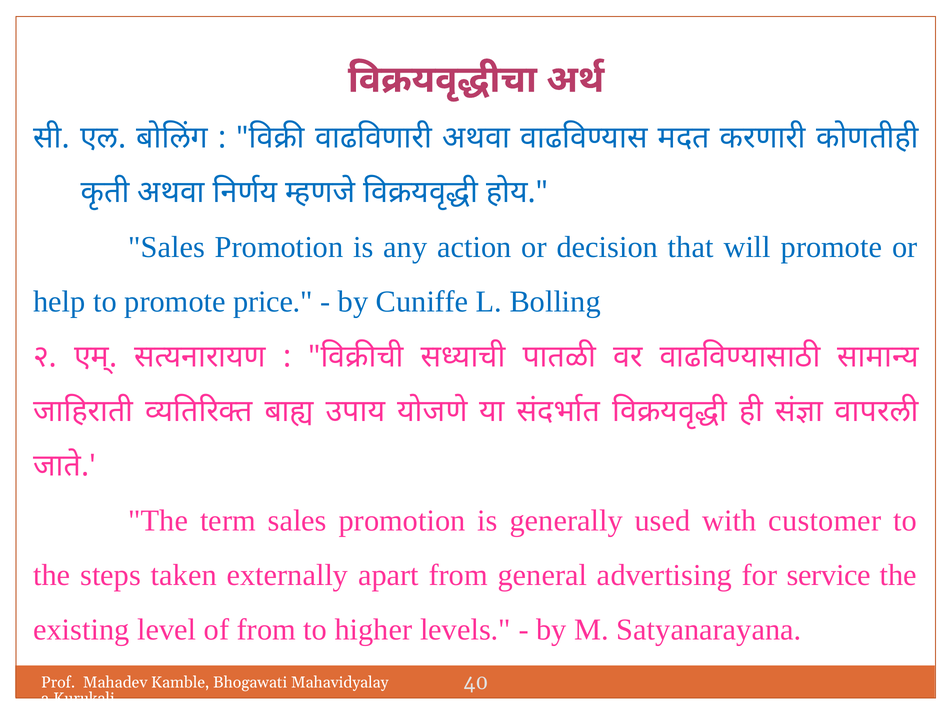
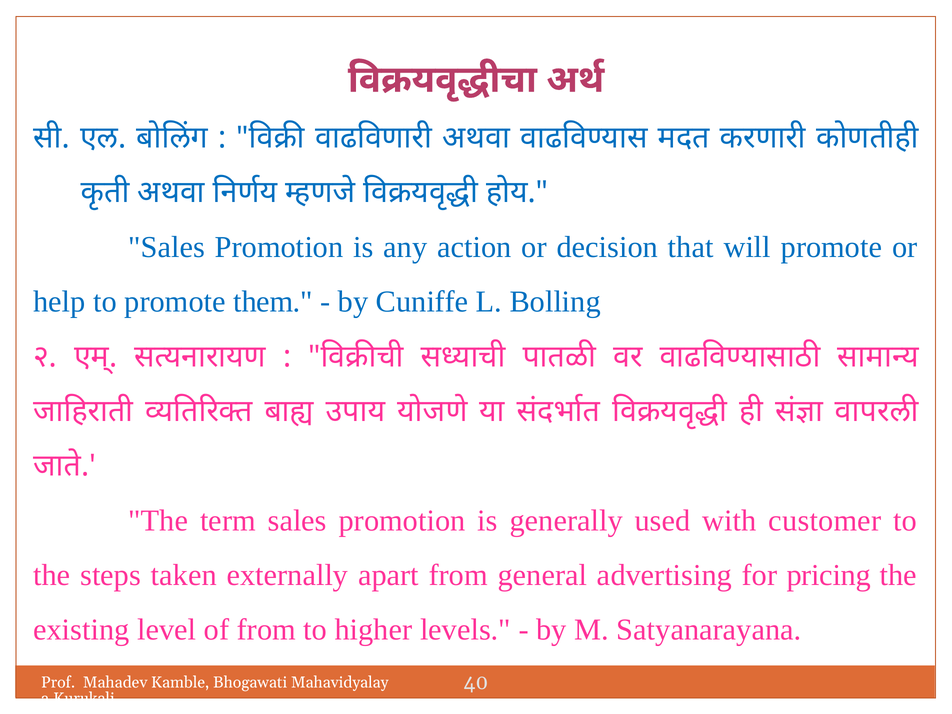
price: price -> them
service: service -> pricing
